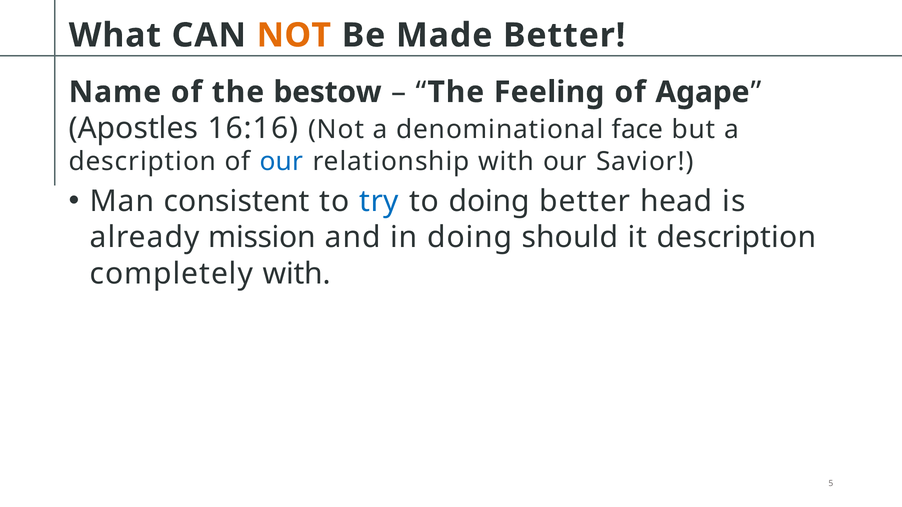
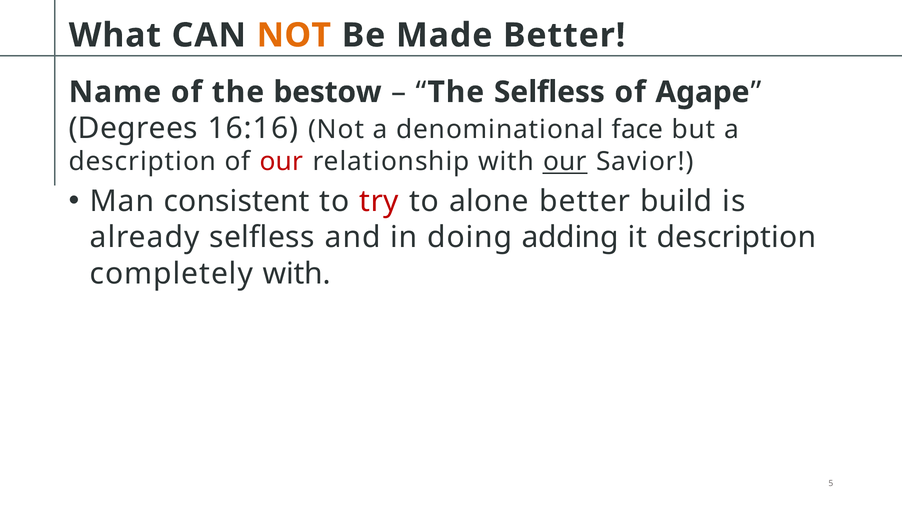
The Feeling: Feeling -> Selfless
Apostles: Apostles -> Degrees
our at (282, 162) colour: blue -> red
our at (565, 162) underline: none -> present
try colour: blue -> red
to doing: doing -> alone
head: head -> build
already mission: mission -> selfless
should: should -> adding
